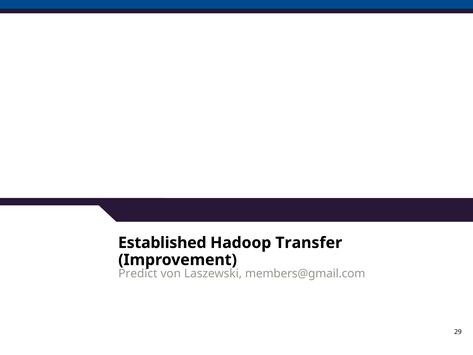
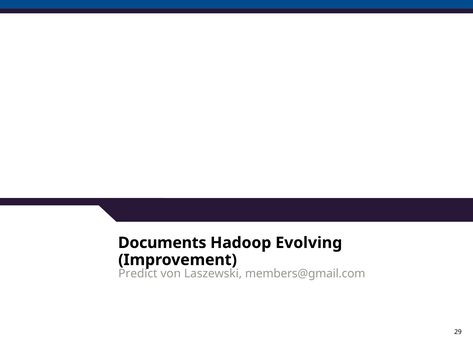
Established: Established -> Documents
Transfer: Transfer -> Evolving
